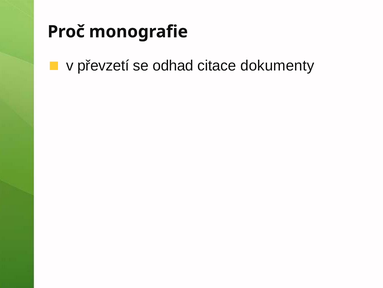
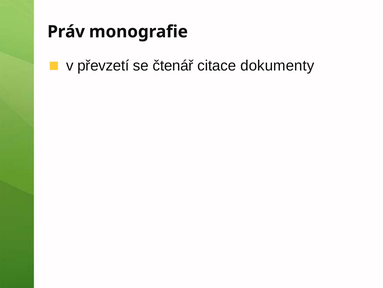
Proč: Proč -> Práv
odhad: odhad -> čtenář
